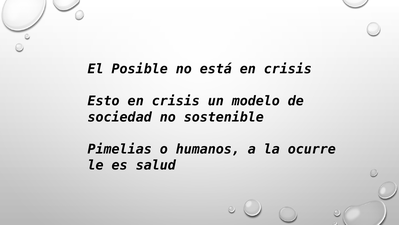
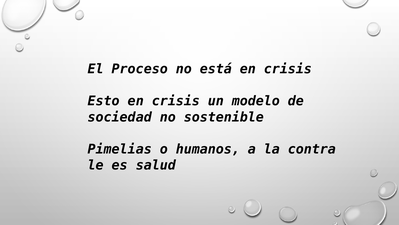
Posible: Posible -> Proceso
ocurre: ocurre -> contra
